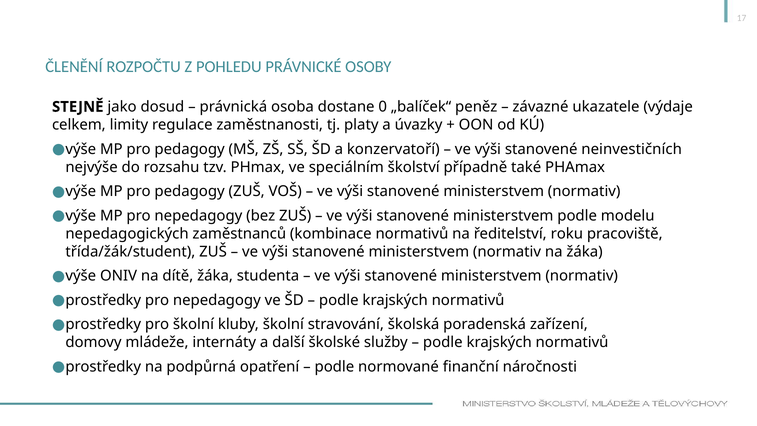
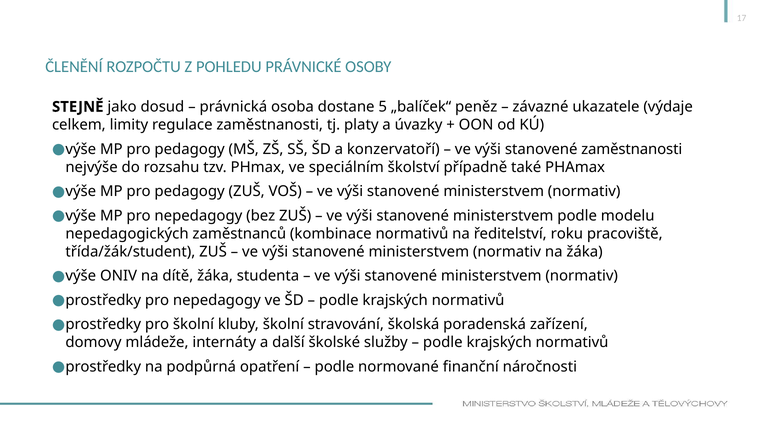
0: 0 -> 5
stanovené neinvestičních: neinvestičních -> zaměstnanosti
